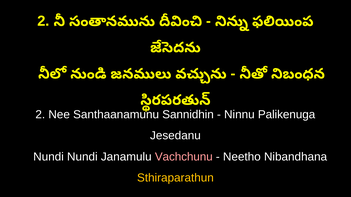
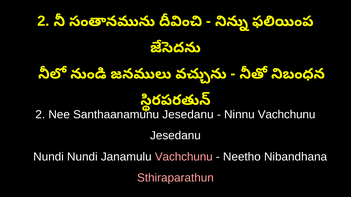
Santhaanamunu Sannidhin: Sannidhin -> Jesedanu
Ninnu Palikenuga: Palikenuga -> Vachchunu
Sthiraparathun colour: yellow -> pink
